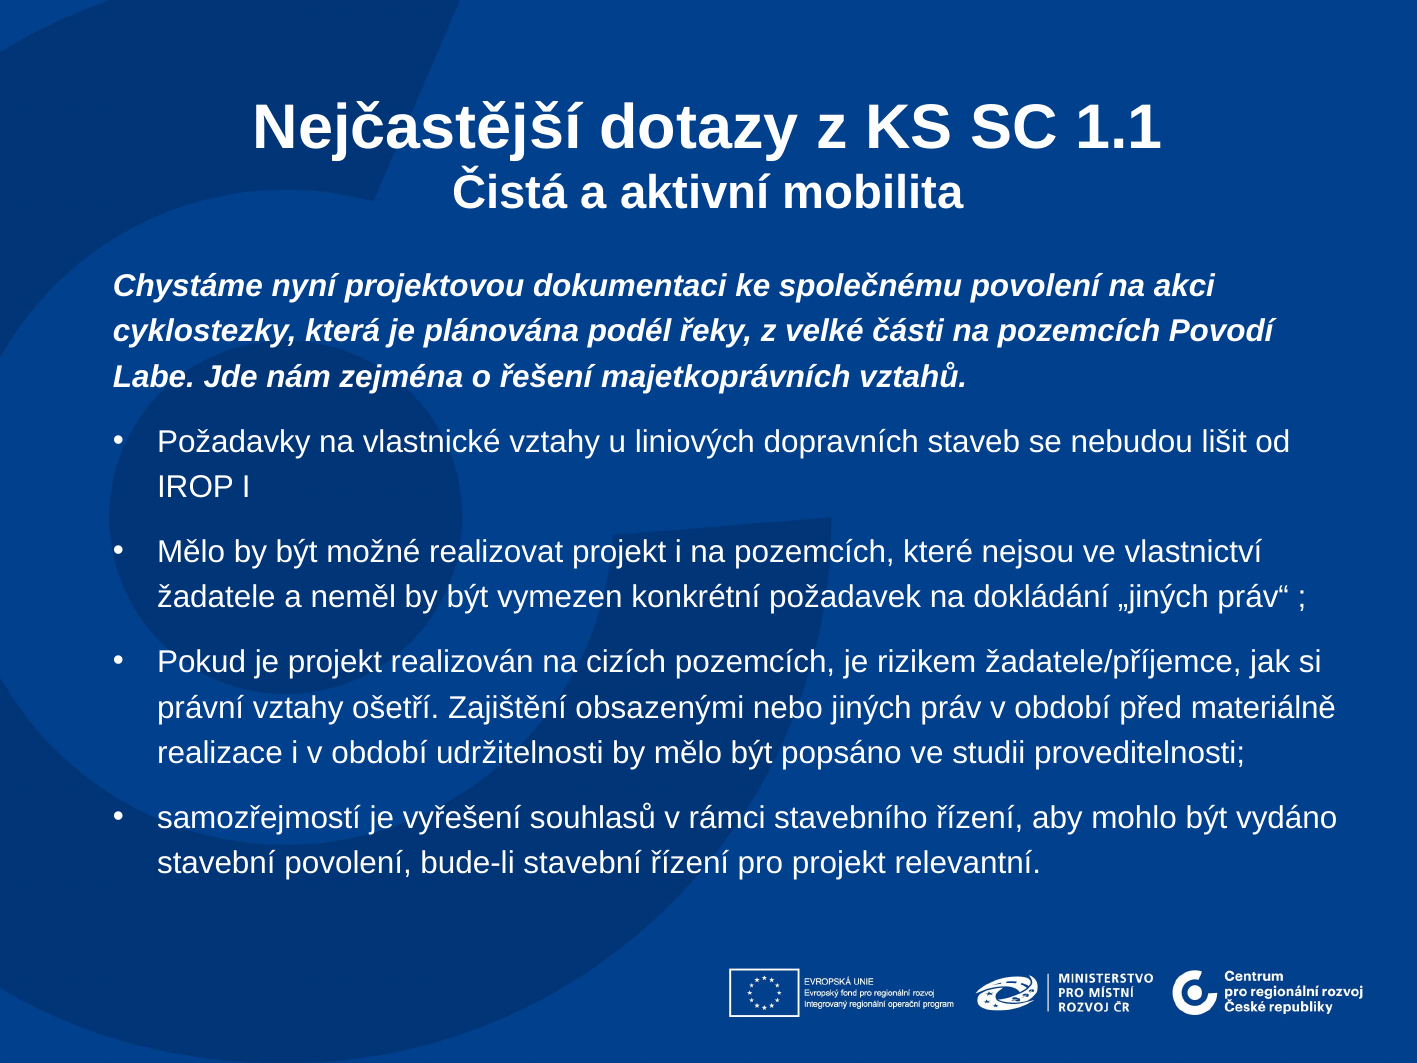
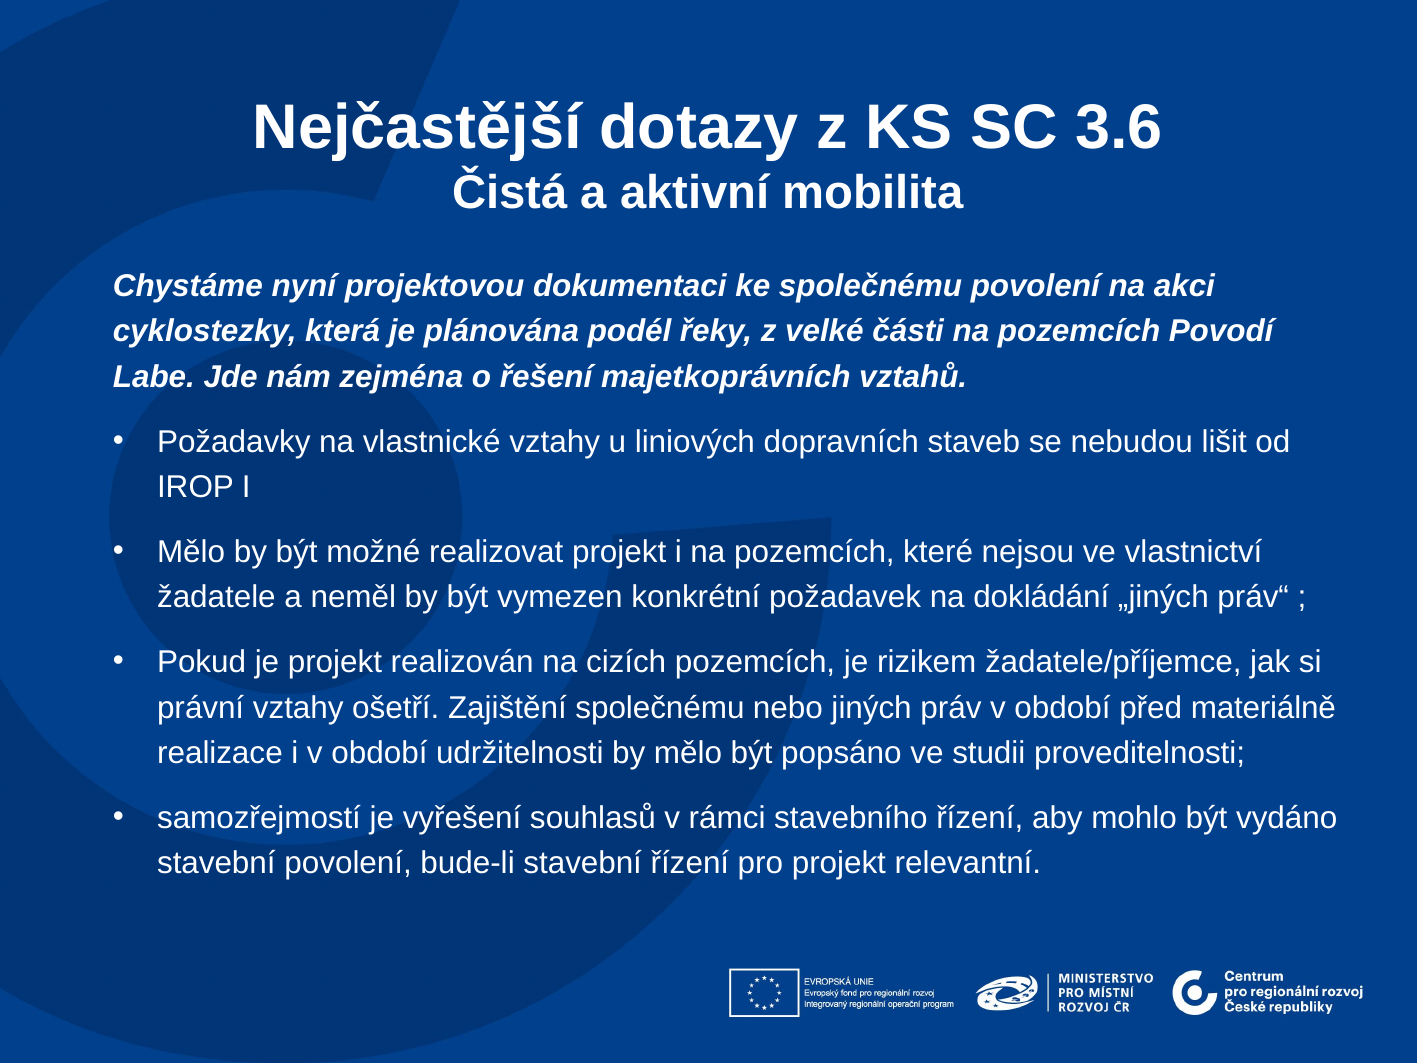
1.1: 1.1 -> 3.6
Zajištění obsazenými: obsazenými -> společnému
